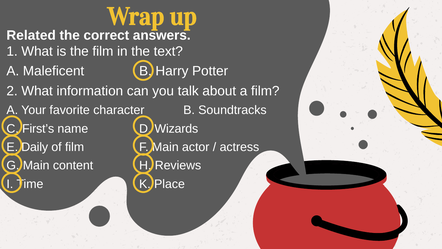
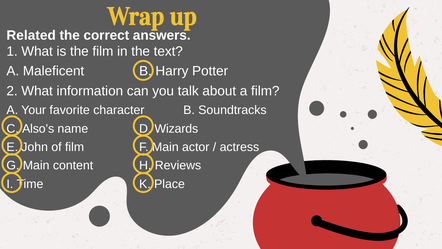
First’s: First’s -> Also’s
Daily: Daily -> John
